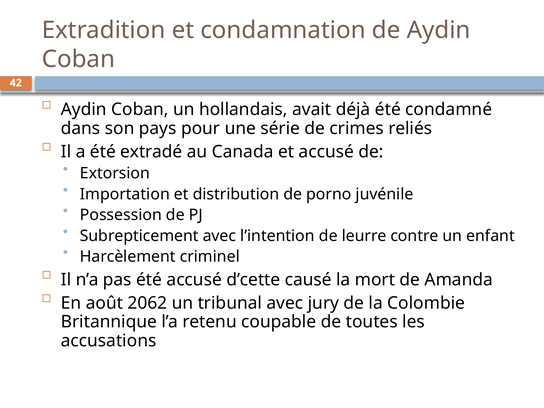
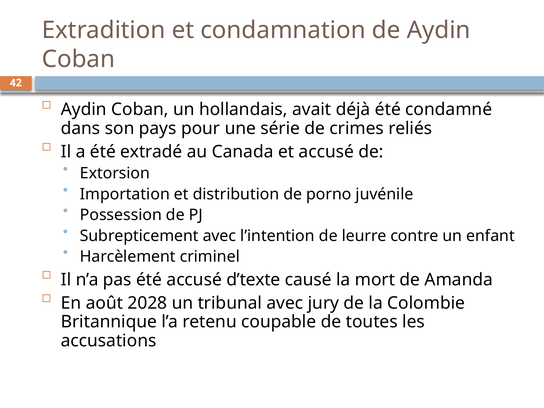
d’cette: d’cette -> d’texte
2062: 2062 -> 2028
